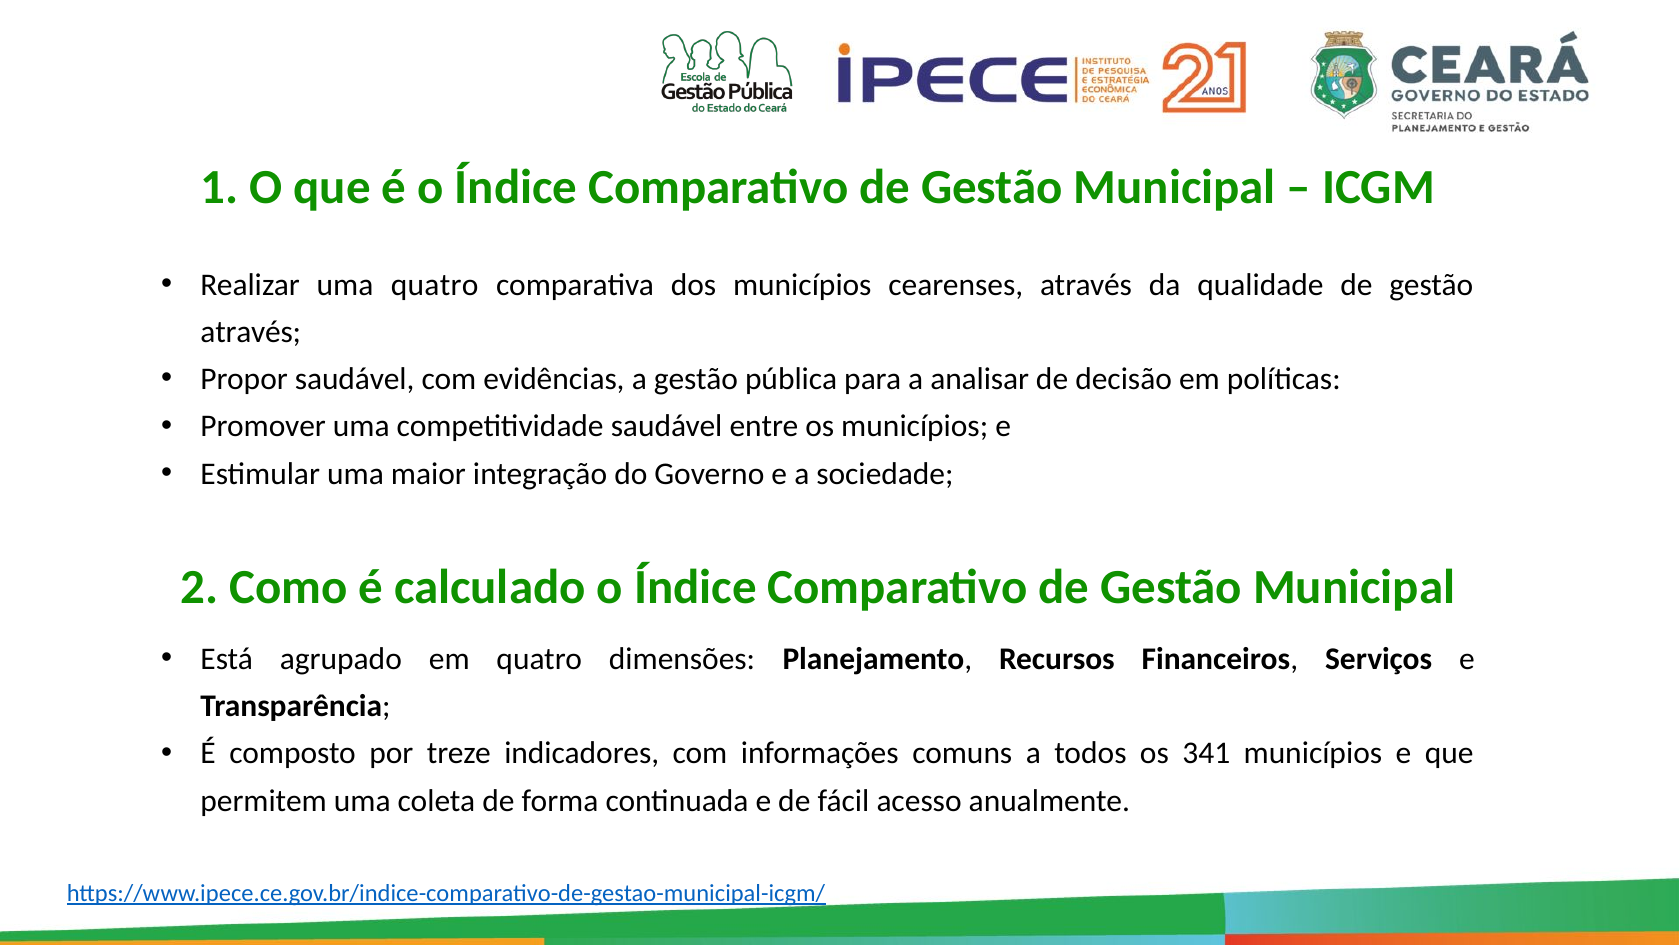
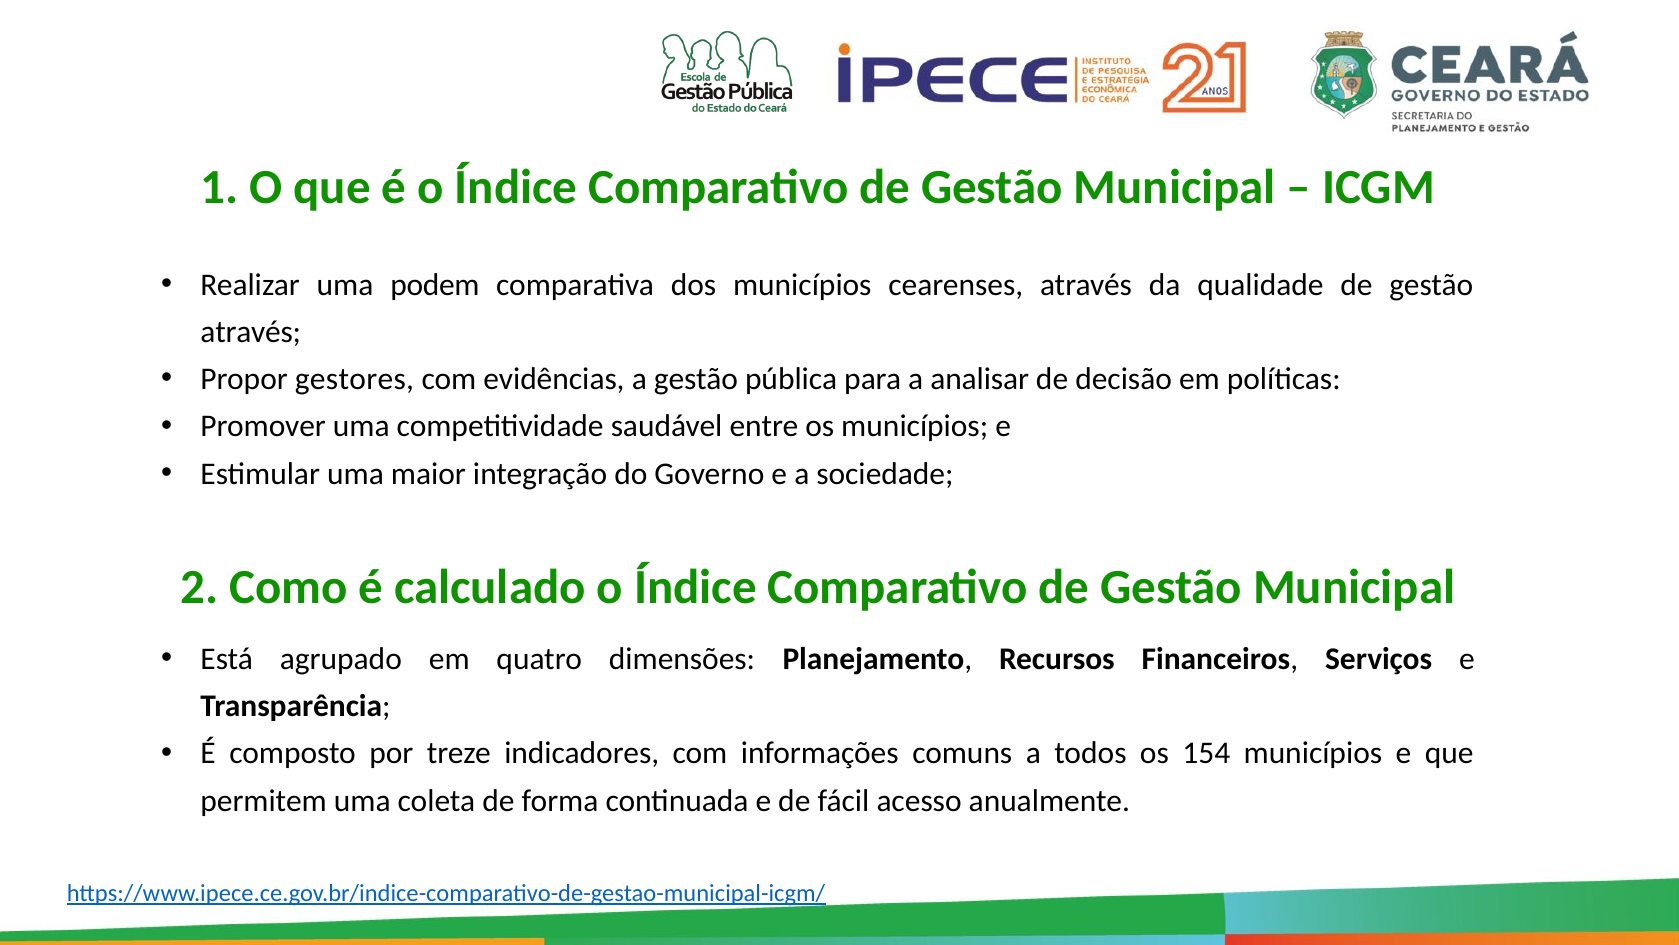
uma quatro: quatro -> podem
Propor saudável: saudável -> gestores
341: 341 -> 154
